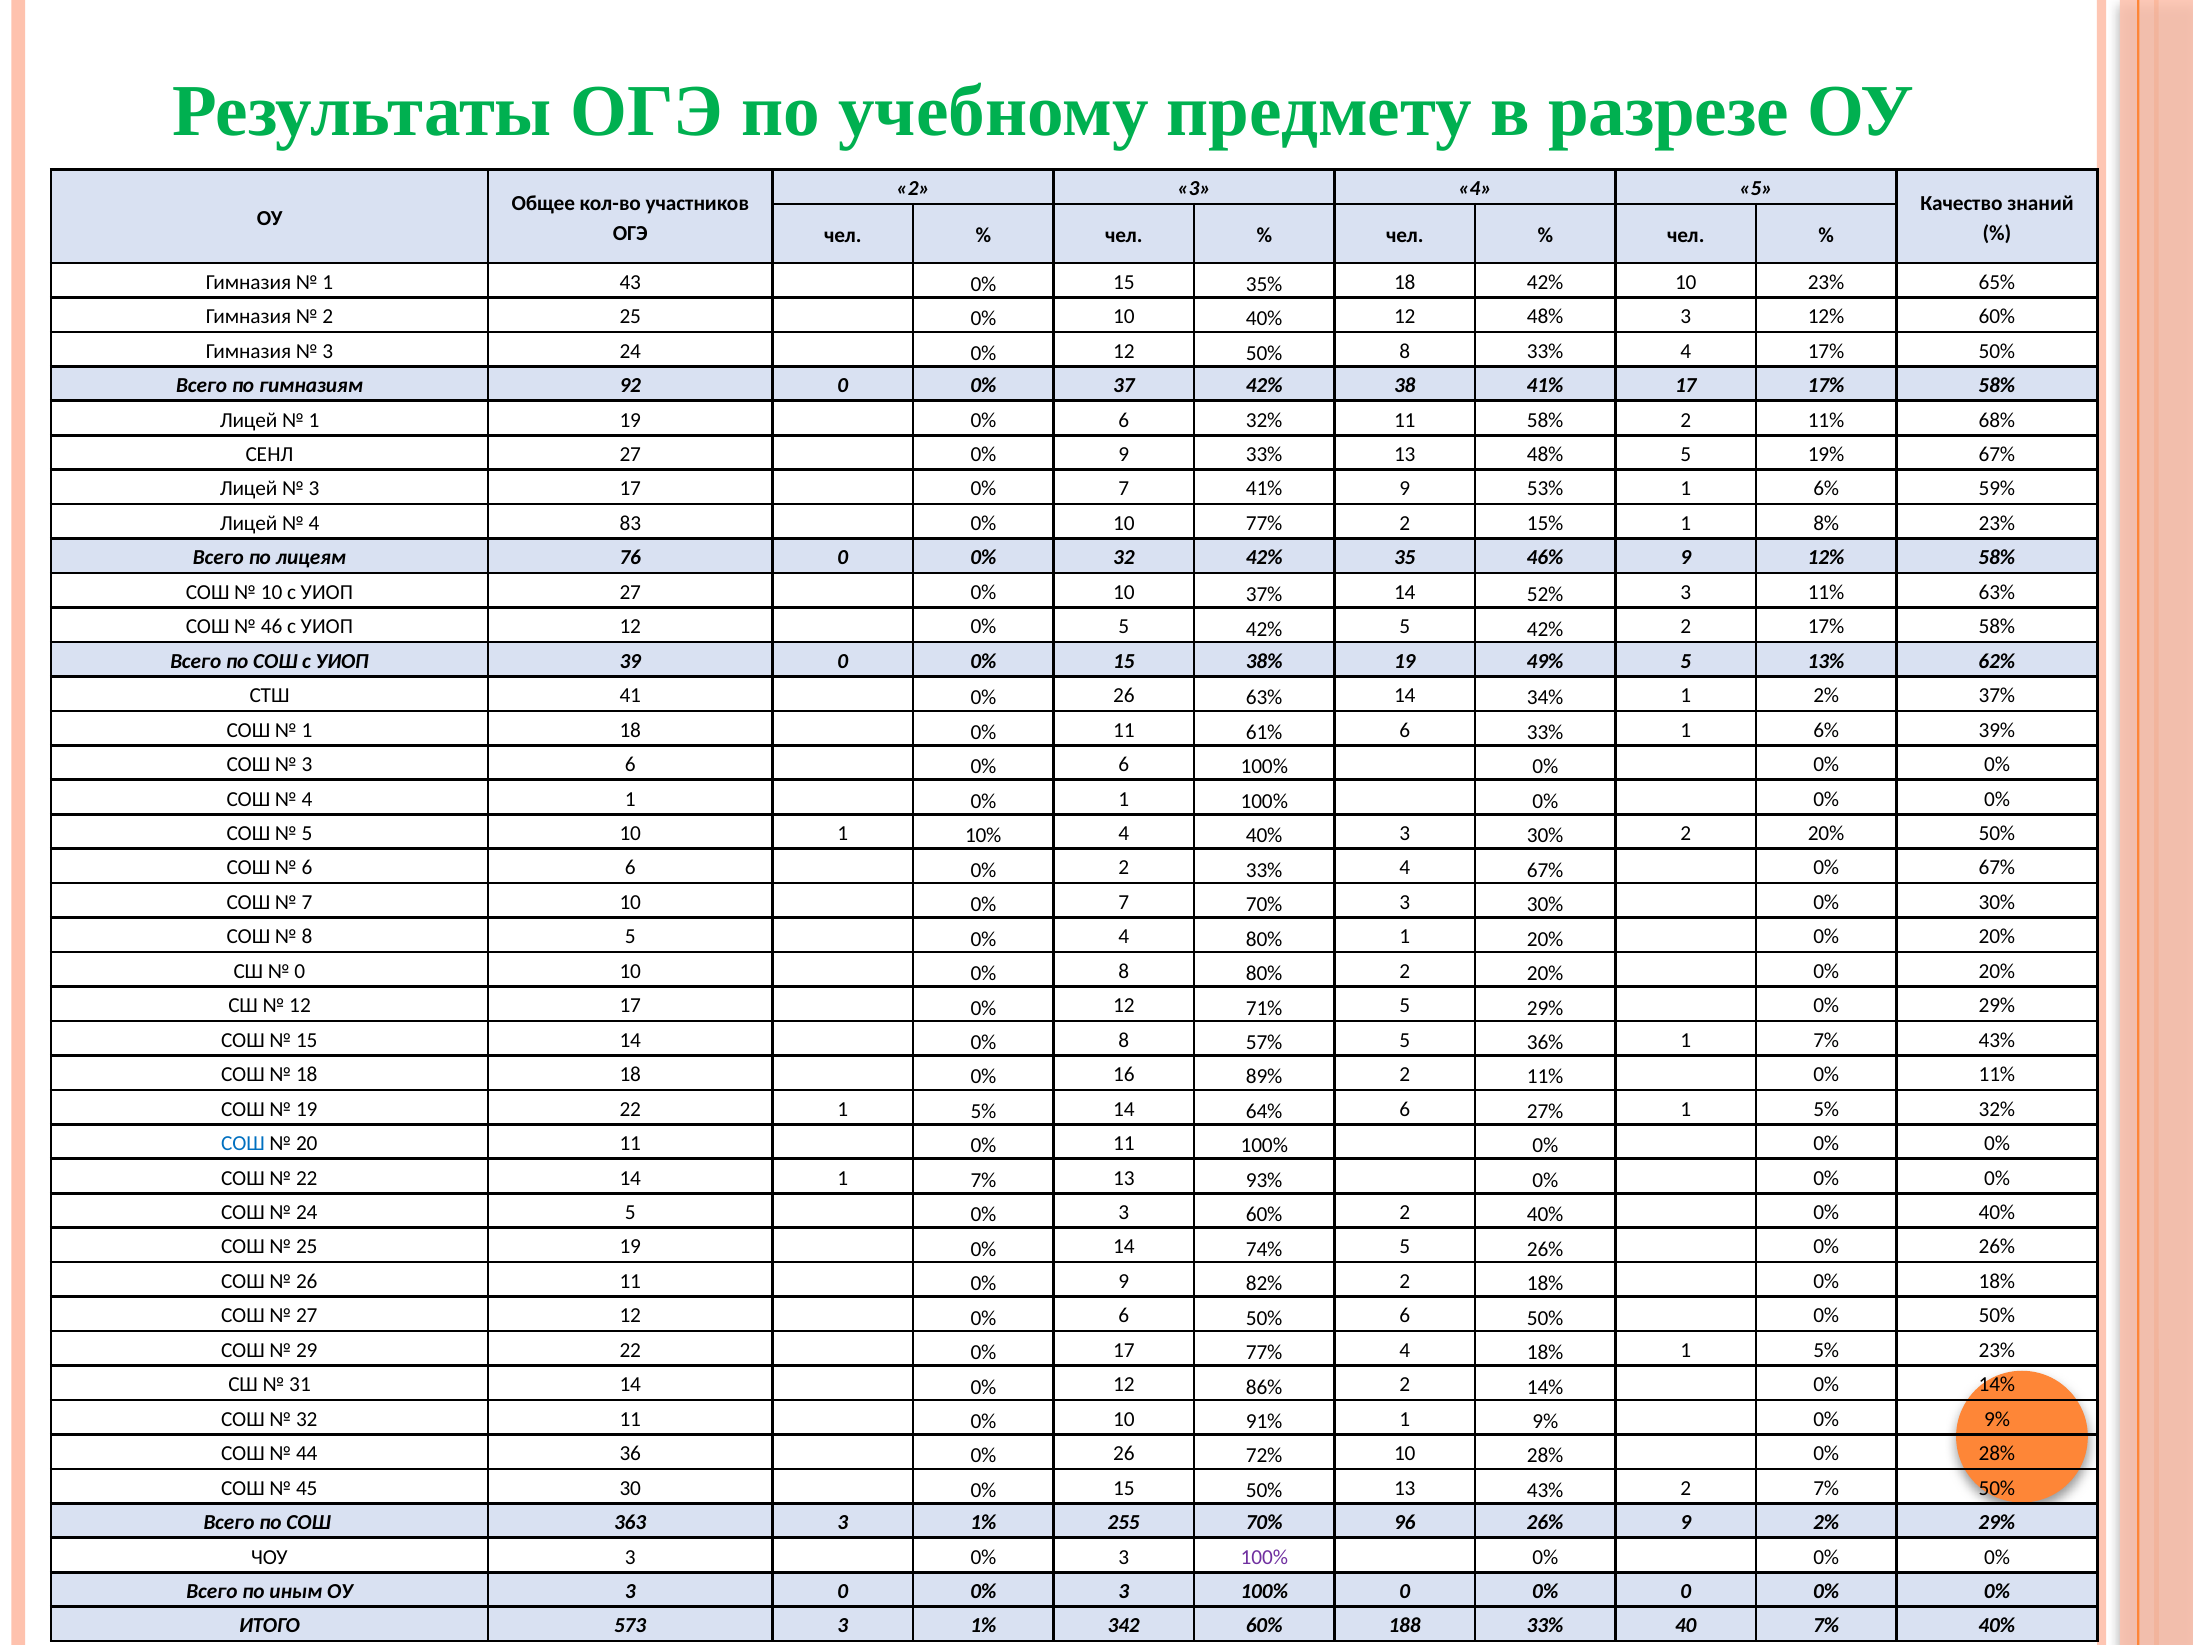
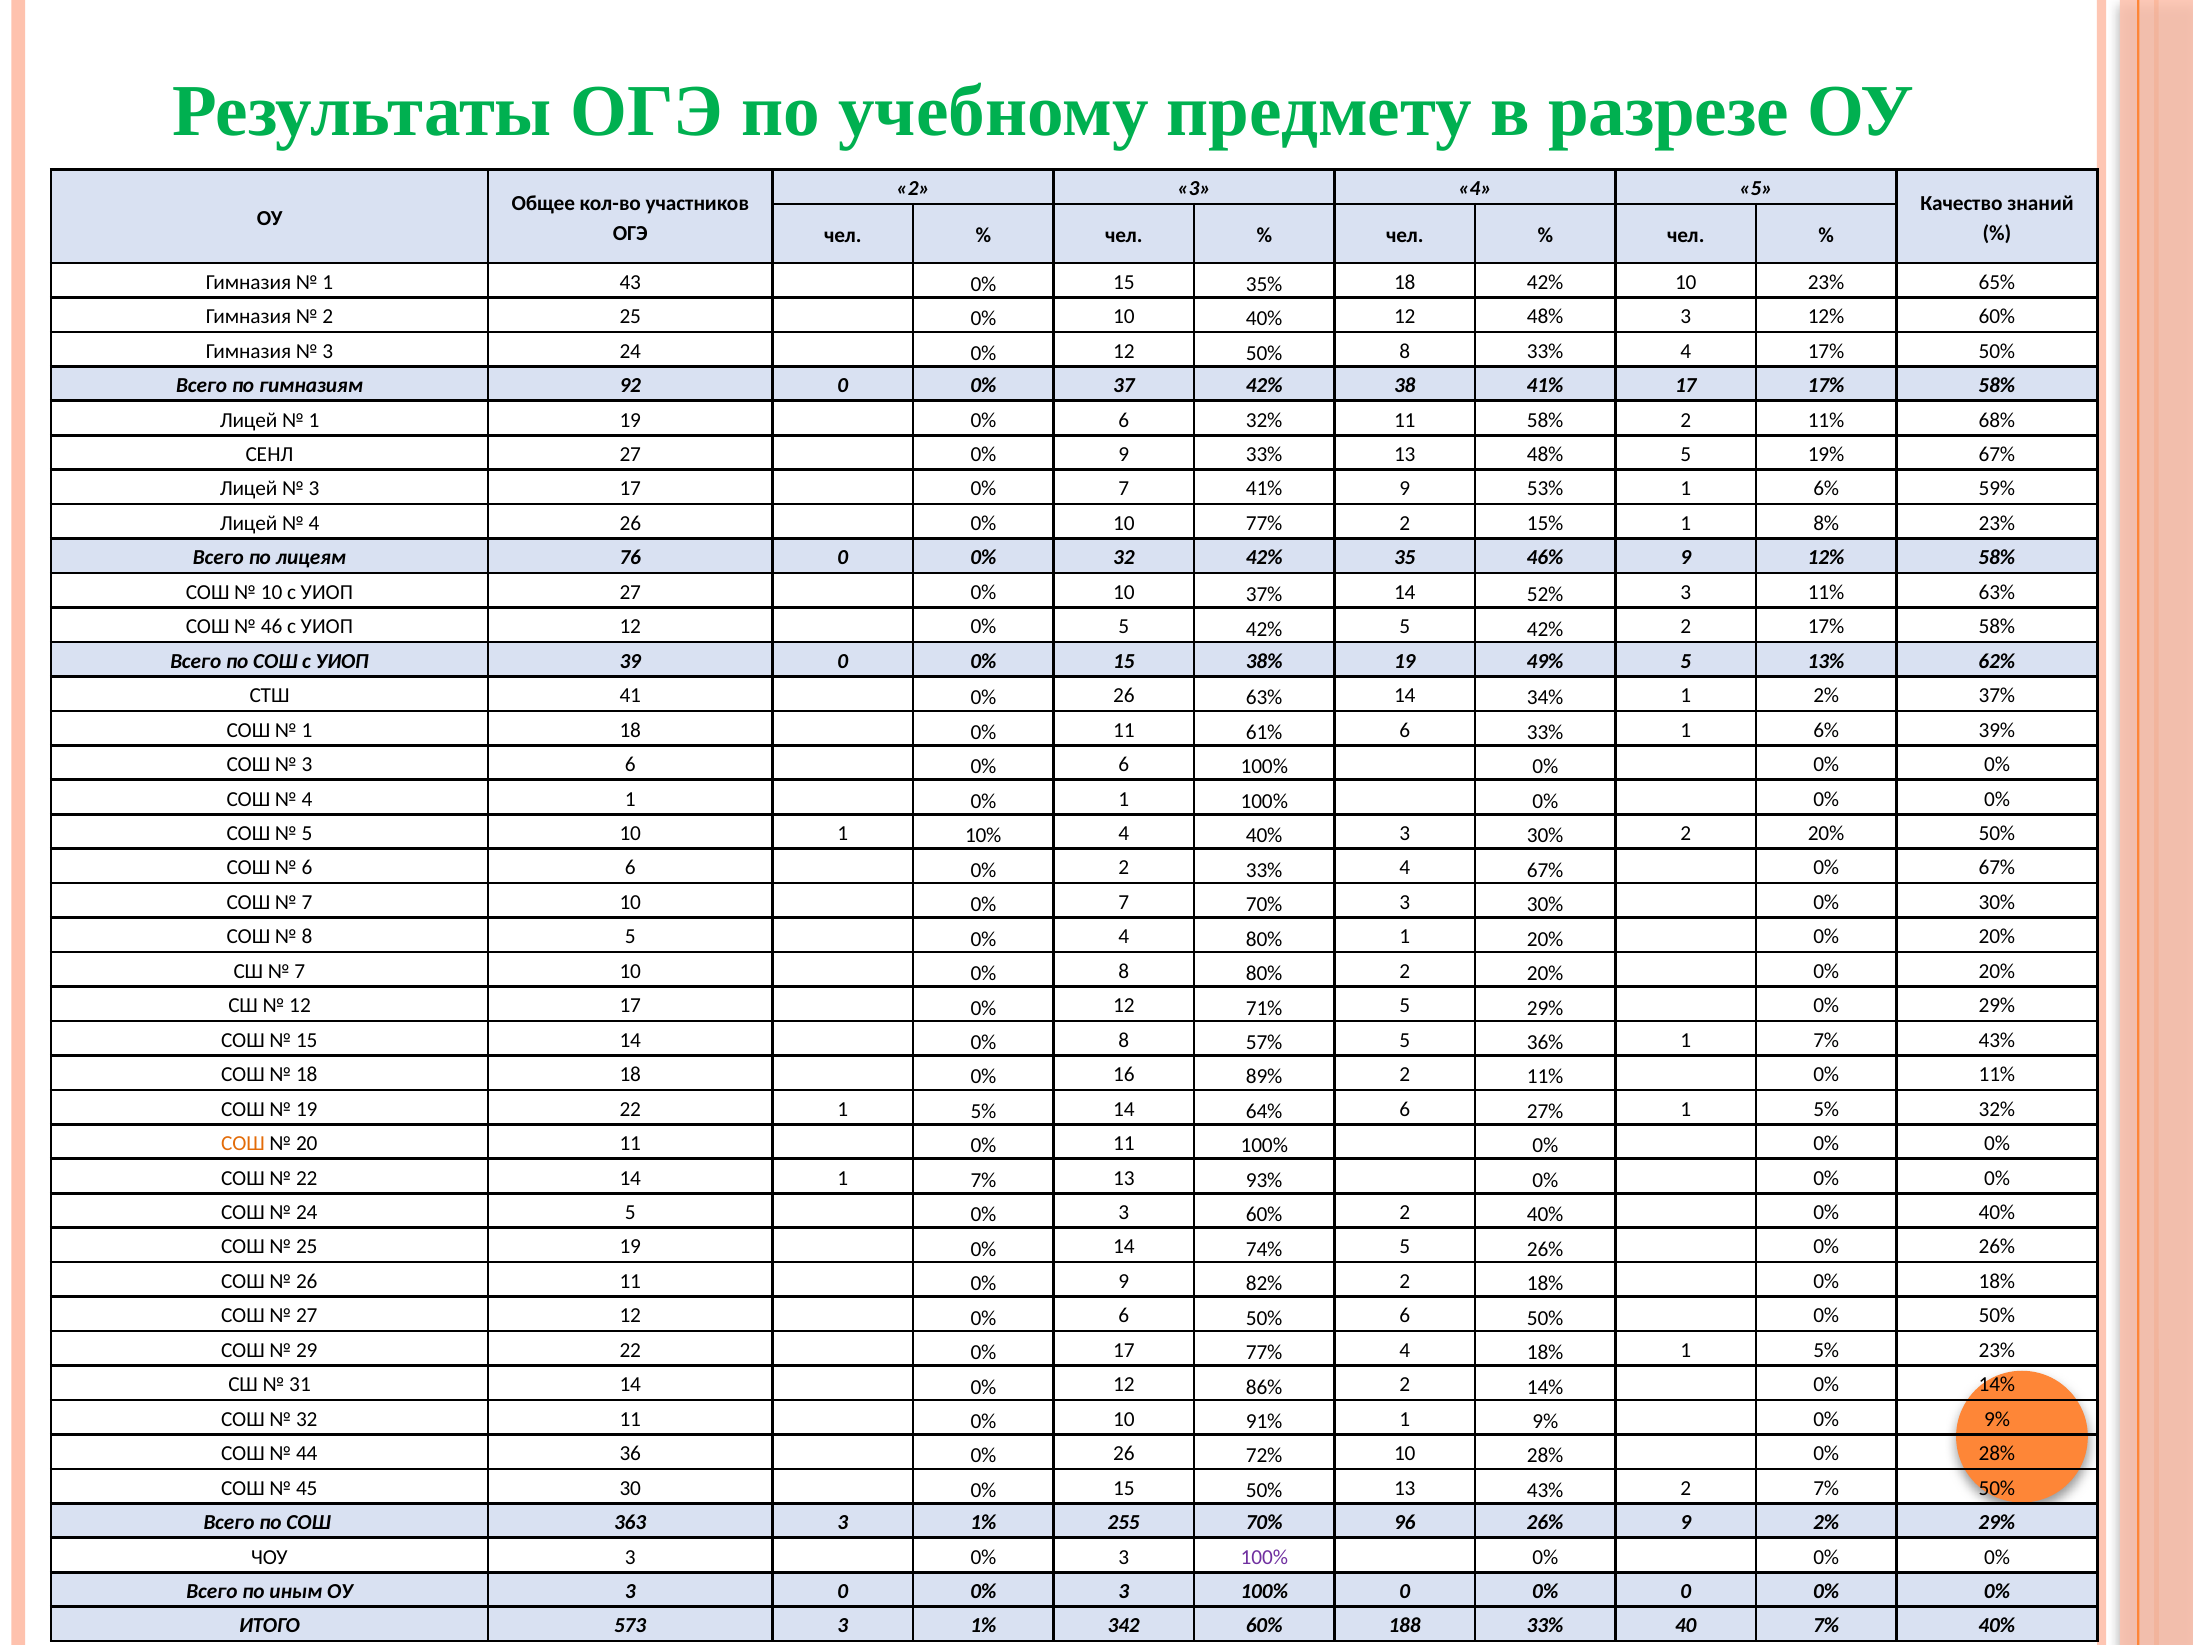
4 83: 83 -> 26
0 at (300, 971): 0 -> 7
СОШ at (243, 1143) colour: blue -> orange
